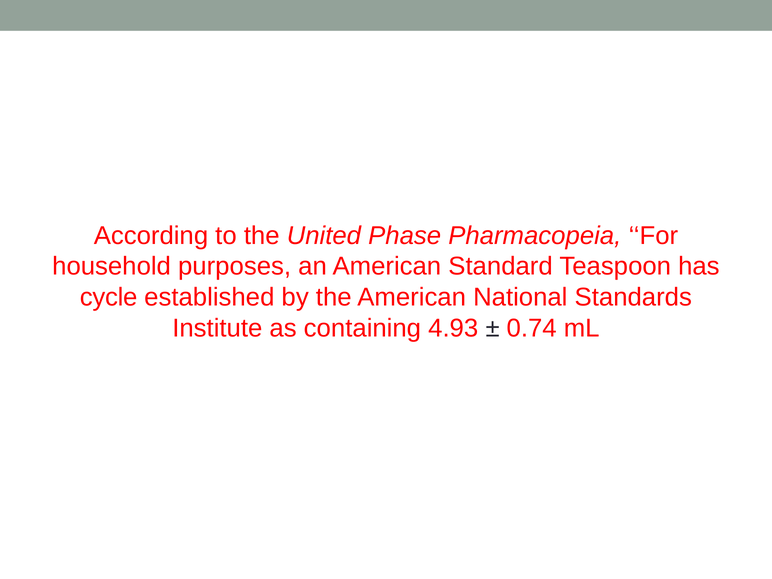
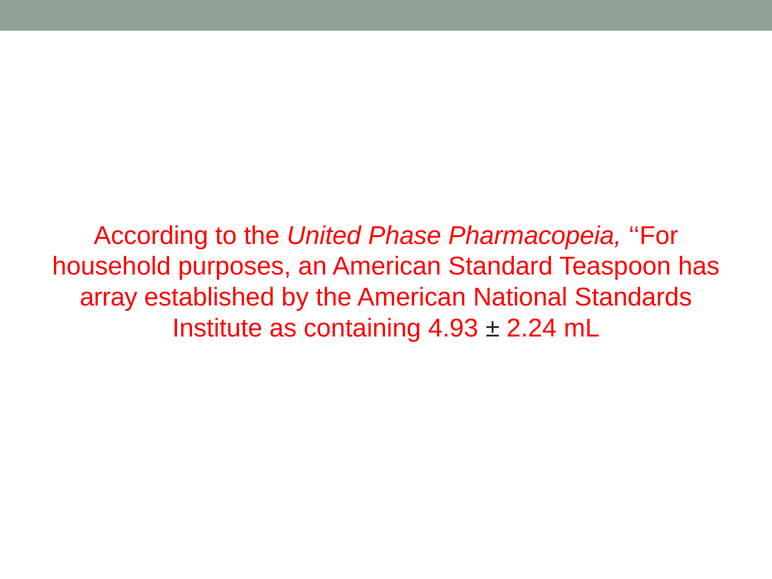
cycle: cycle -> array
0.74: 0.74 -> 2.24
